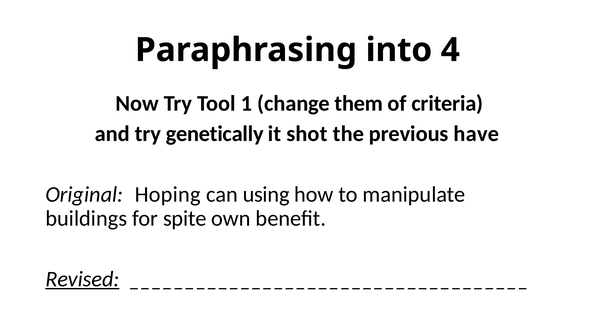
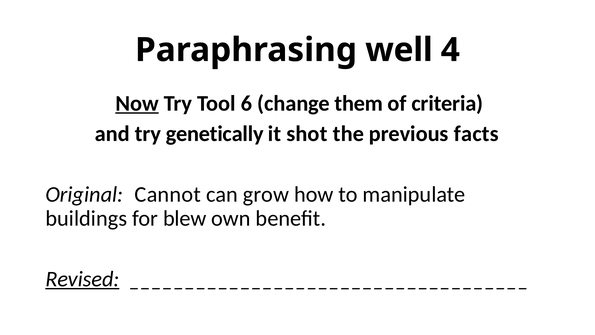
into: into -> well
Now underline: none -> present
1: 1 -> 6
have: have -> facts
Hoping: Hoping -> Cannot
using: using -> grow
spite: spite -> blew
